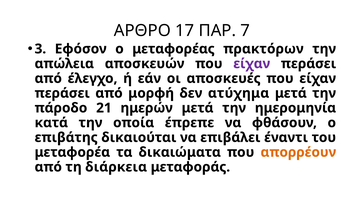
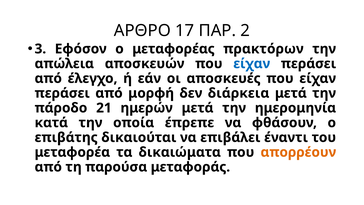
7: 7 -> 2
είχαν at (252, 64) colour: purple -> blue
ατύχημα: ατύχημα -> διάρκεια
διάρκεια: διάρκεια -> παρούσα
